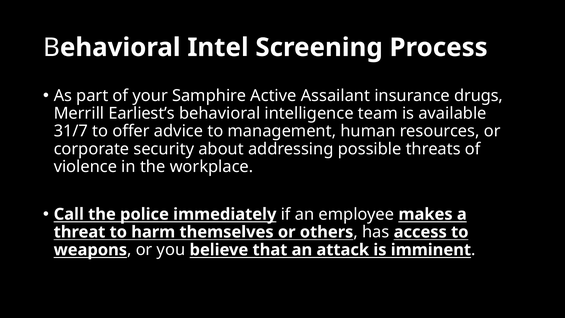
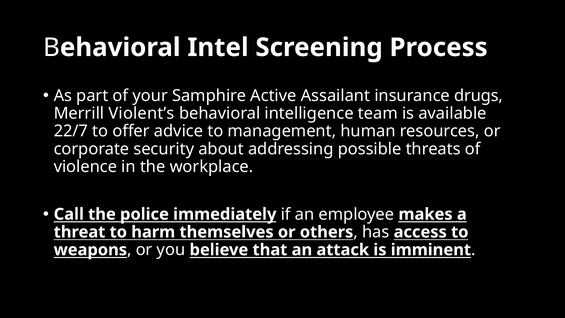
Earliest’s: Earliest’s -> Violent’s
31/7: 31/7 -> 22/7
